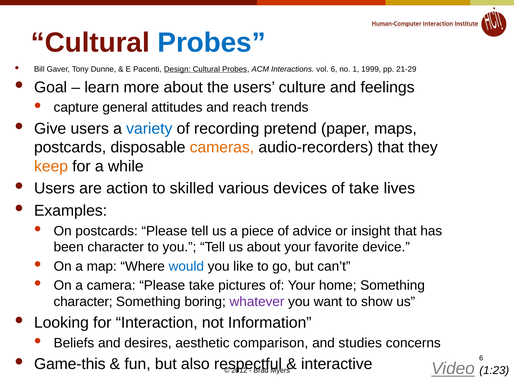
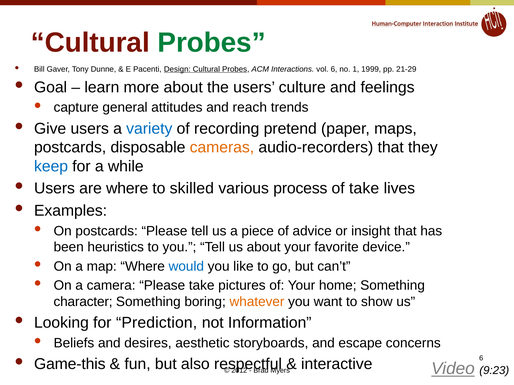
Probes at (212, 43) colour: blue -> green
keep colour: orange -> blue
are action: action -> where
devices: devices -> process
been character: character -> heuristics
whatever colour: purple -> orange
Interaction: Interaction -> Prediction
comparison: comparison -> storyboards
studies: studies -> escape
1:23: 1:23 -> 9:23
